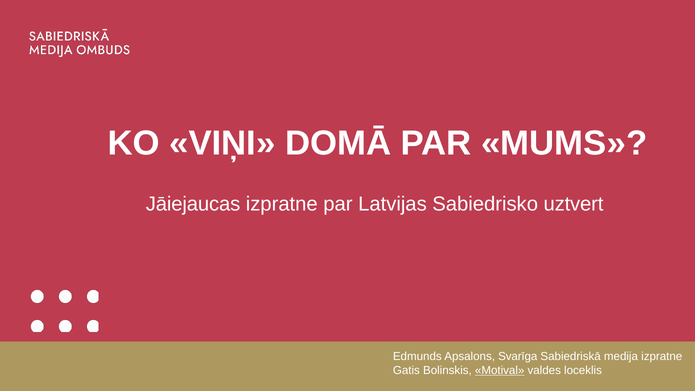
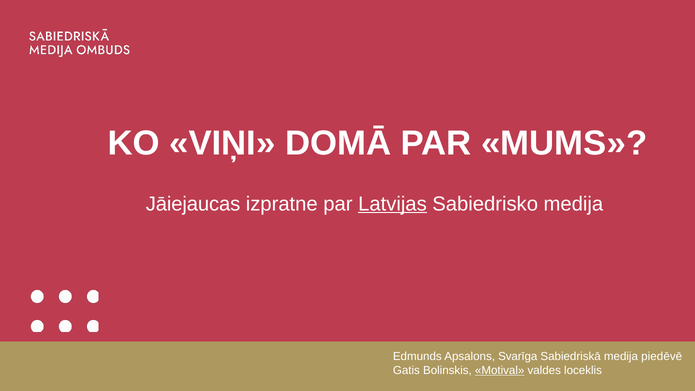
Latvijas underline: none -> present
Sabiedrisko uztvert: uztvert -> medija
medija izpratne: izpratne -> piedēvē
